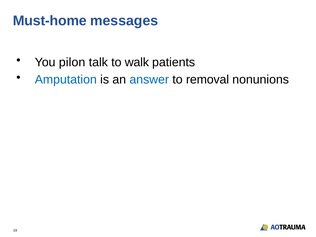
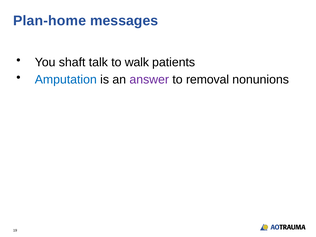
Must-home: Must-home -> Plan-home
pilon: pilon -> shaft
answer colour: blue -> purple
